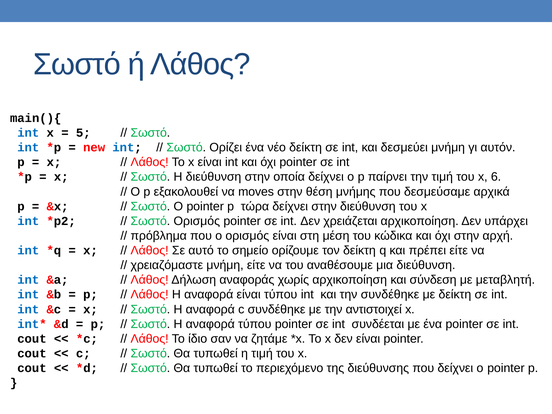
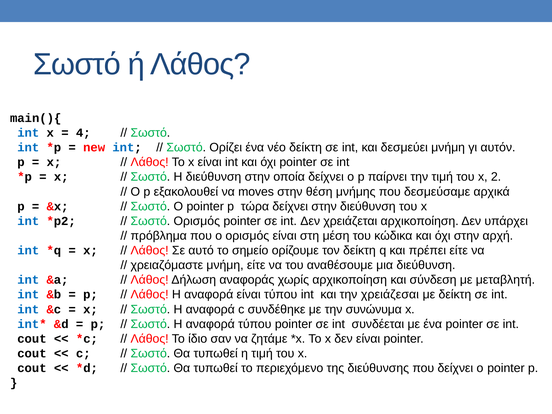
5: 5 -> 4
6: 6 -> 2
την συνδέθηκε: συνδέθηκε -> χρειάζεσαι
αντιστοιχεί: αντιστοιχεί -> συνώνυμα
